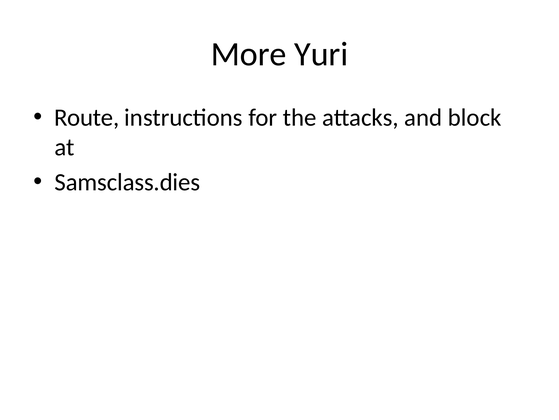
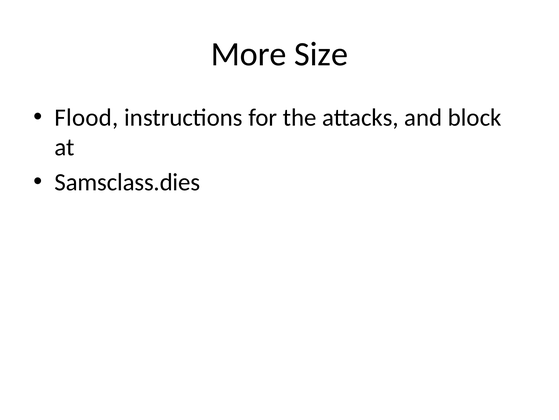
Yuri: Yuri -> Size
Route: Route -> Flood
